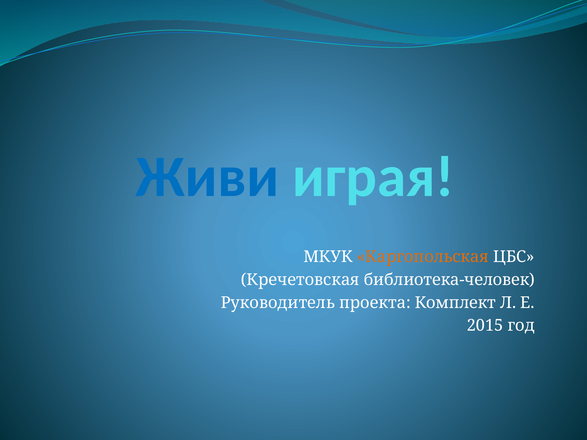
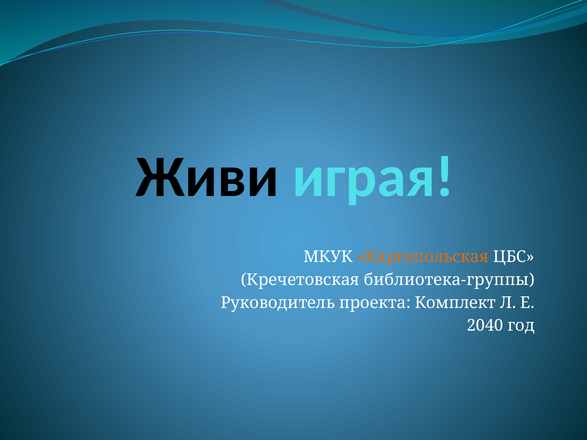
Живи colour: blue -> black
библиотека-человек: библиотека-человек -> библиотека-группы
2015: 2015 -> 2040
